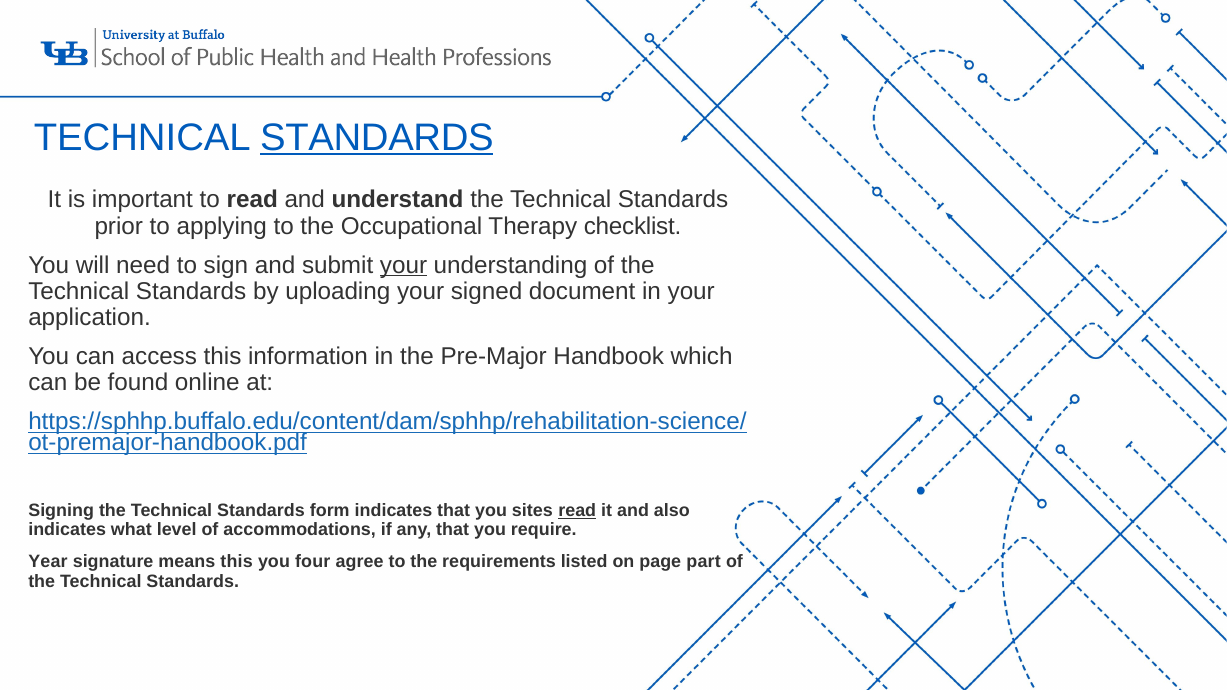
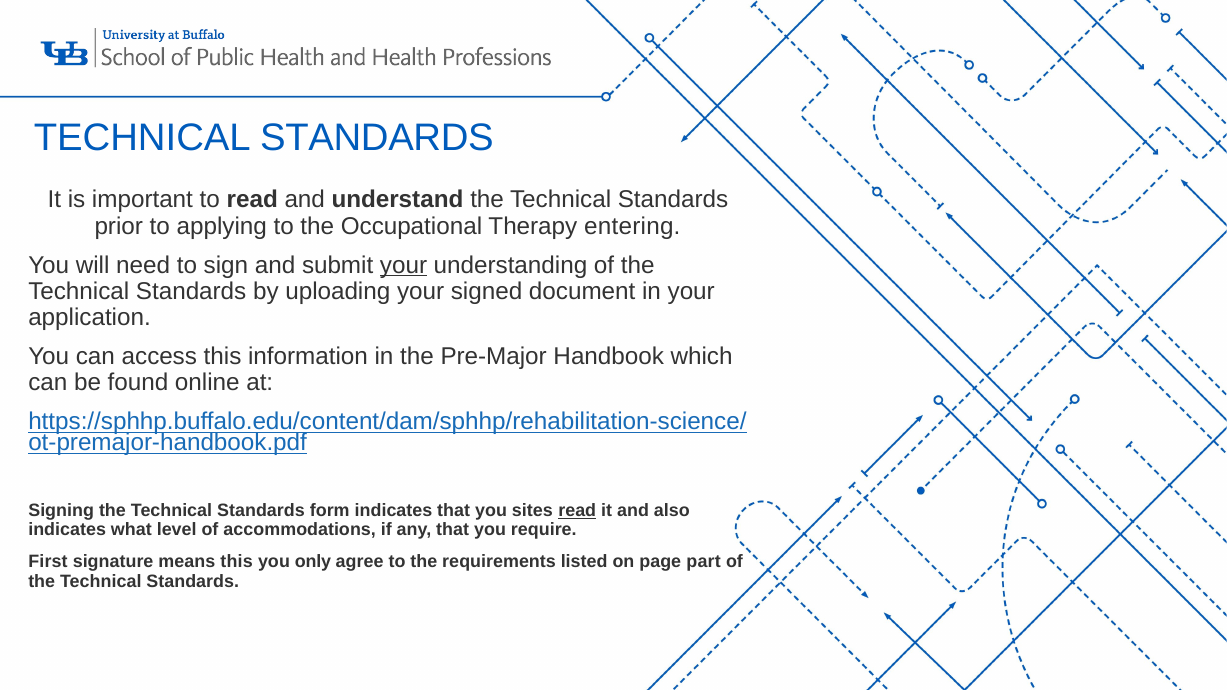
STANDARDS at (377, 138) underline: present -> none
checklist: checklist -> entering
Year: Year -> First
four: four -> only
